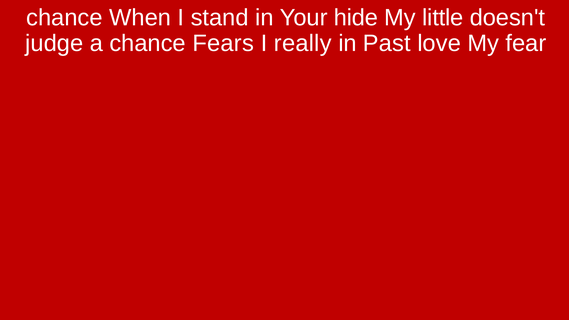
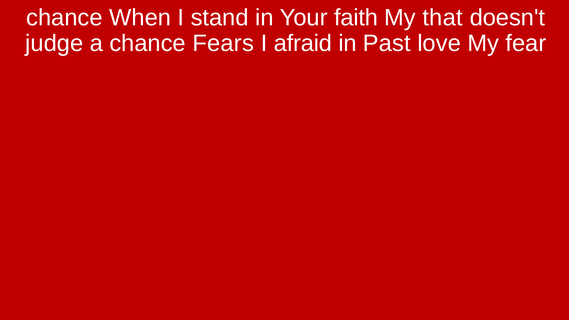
hide: hide -> faith
little: little -> that
really: really -> afraid
